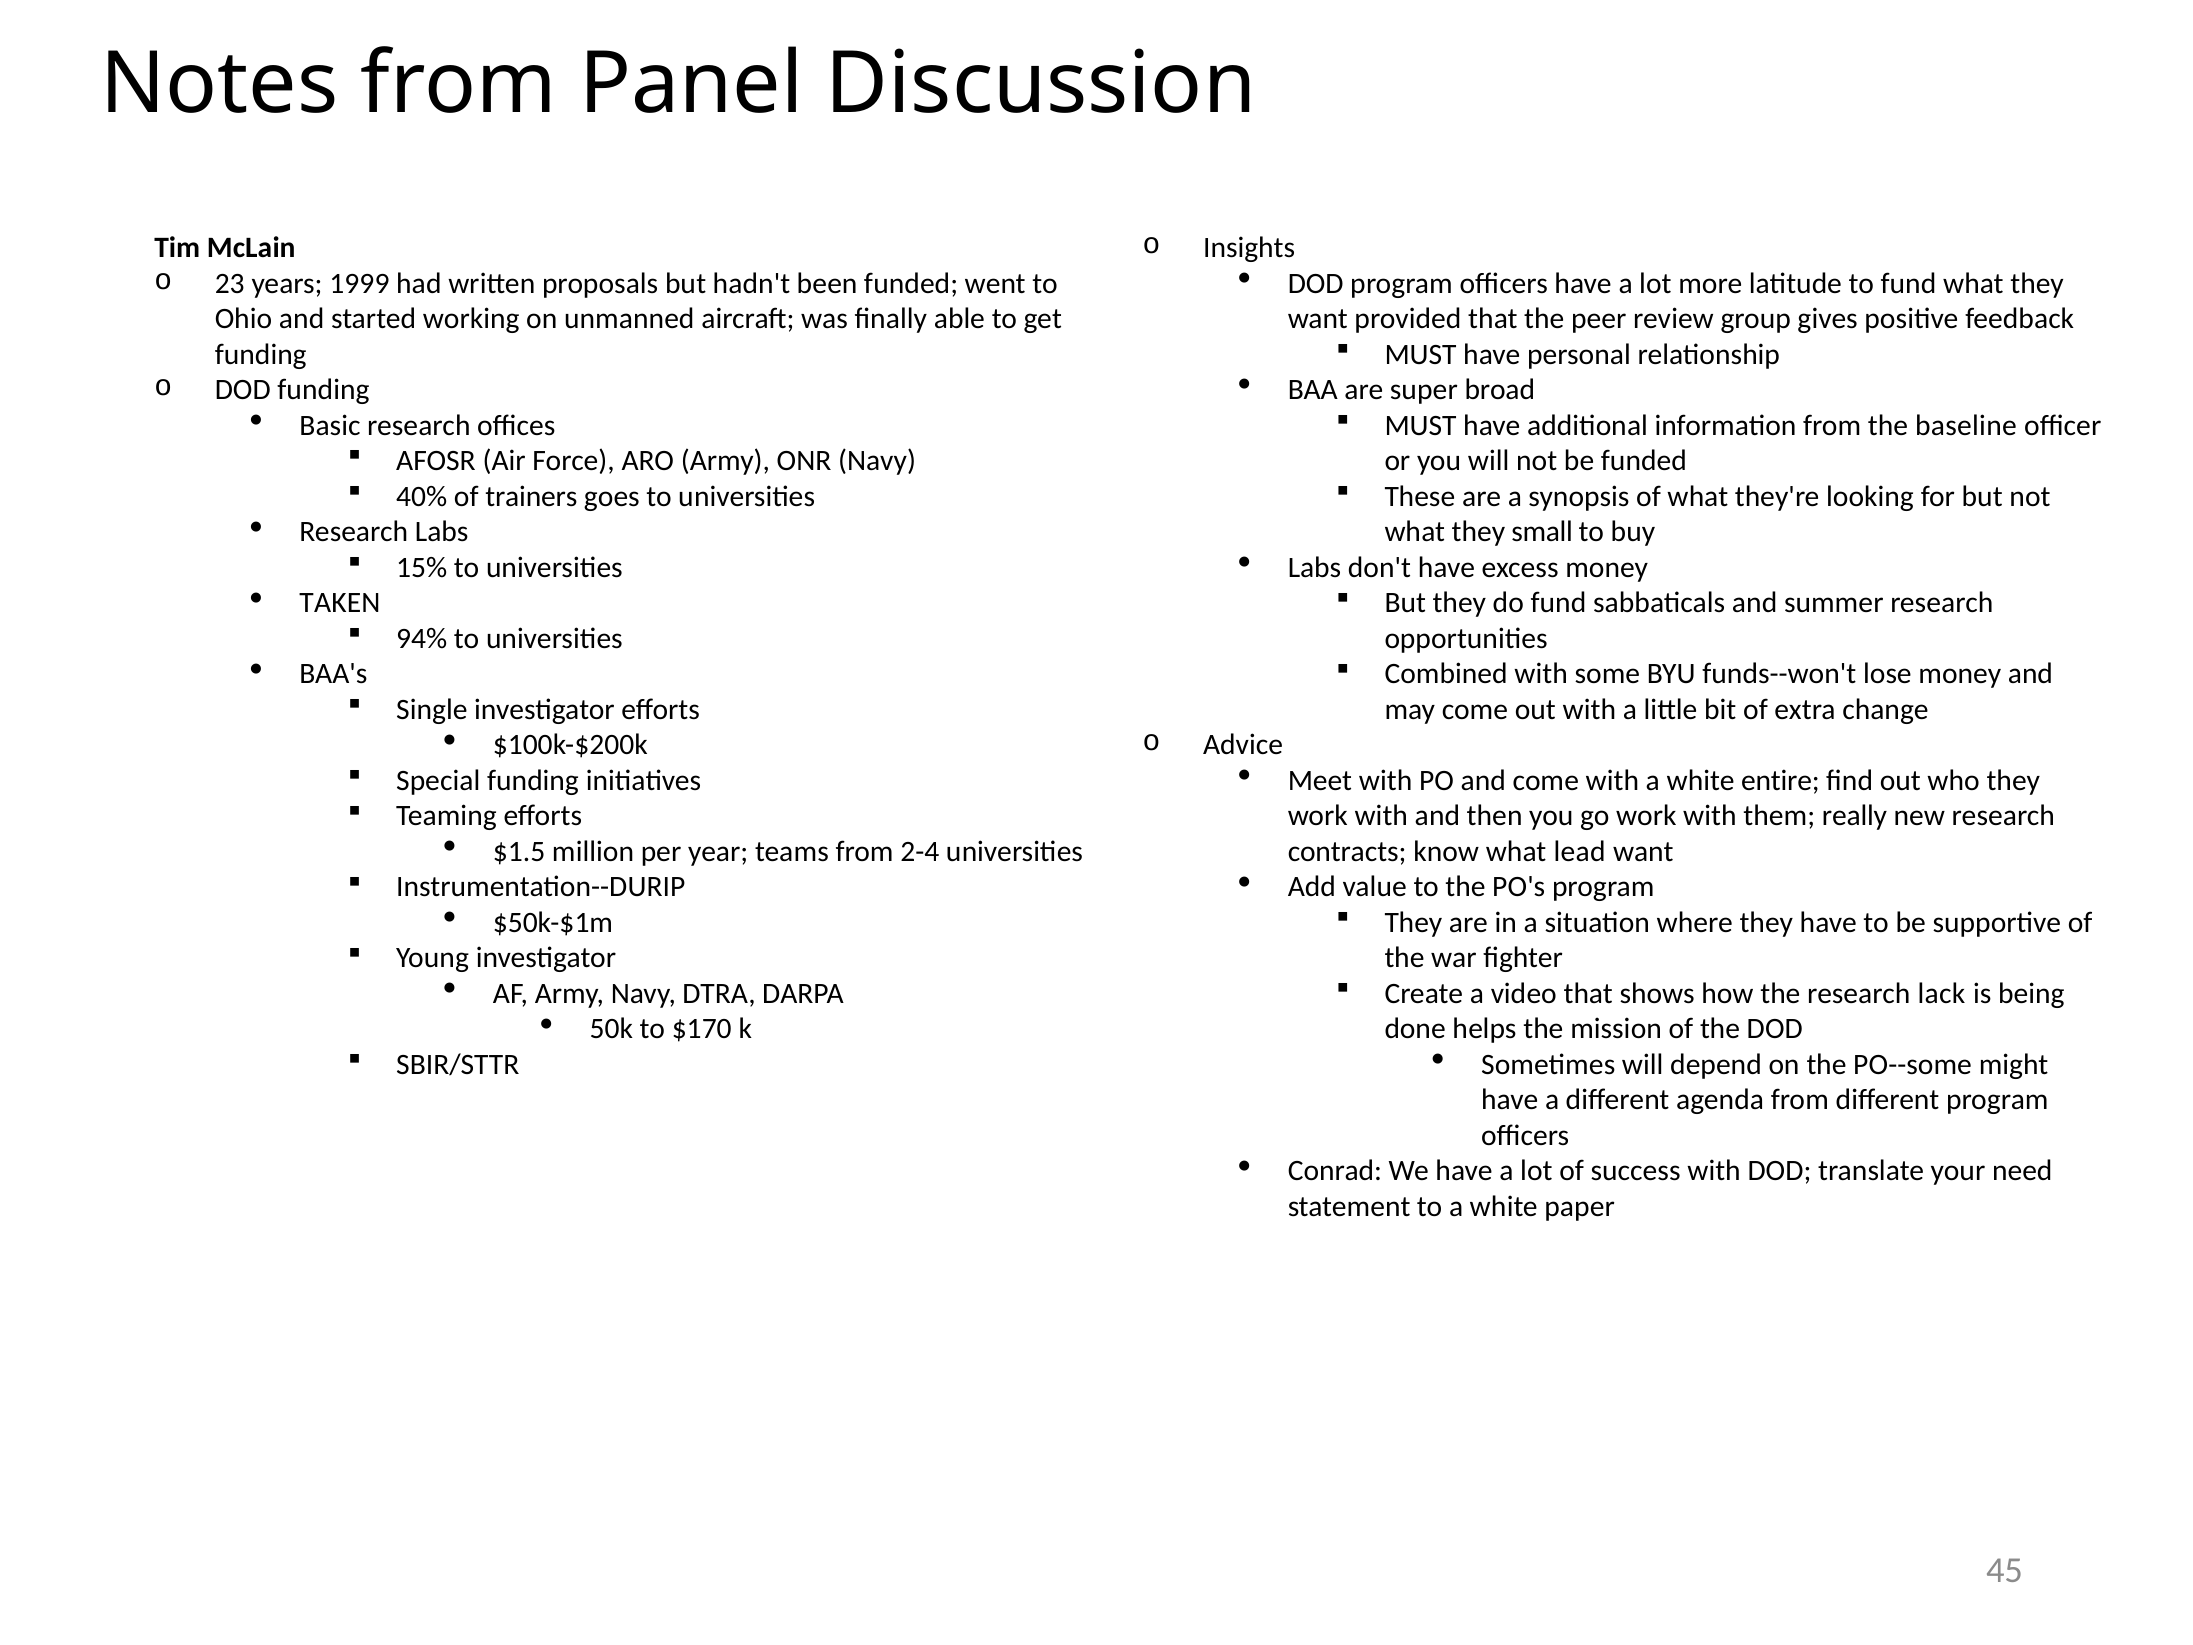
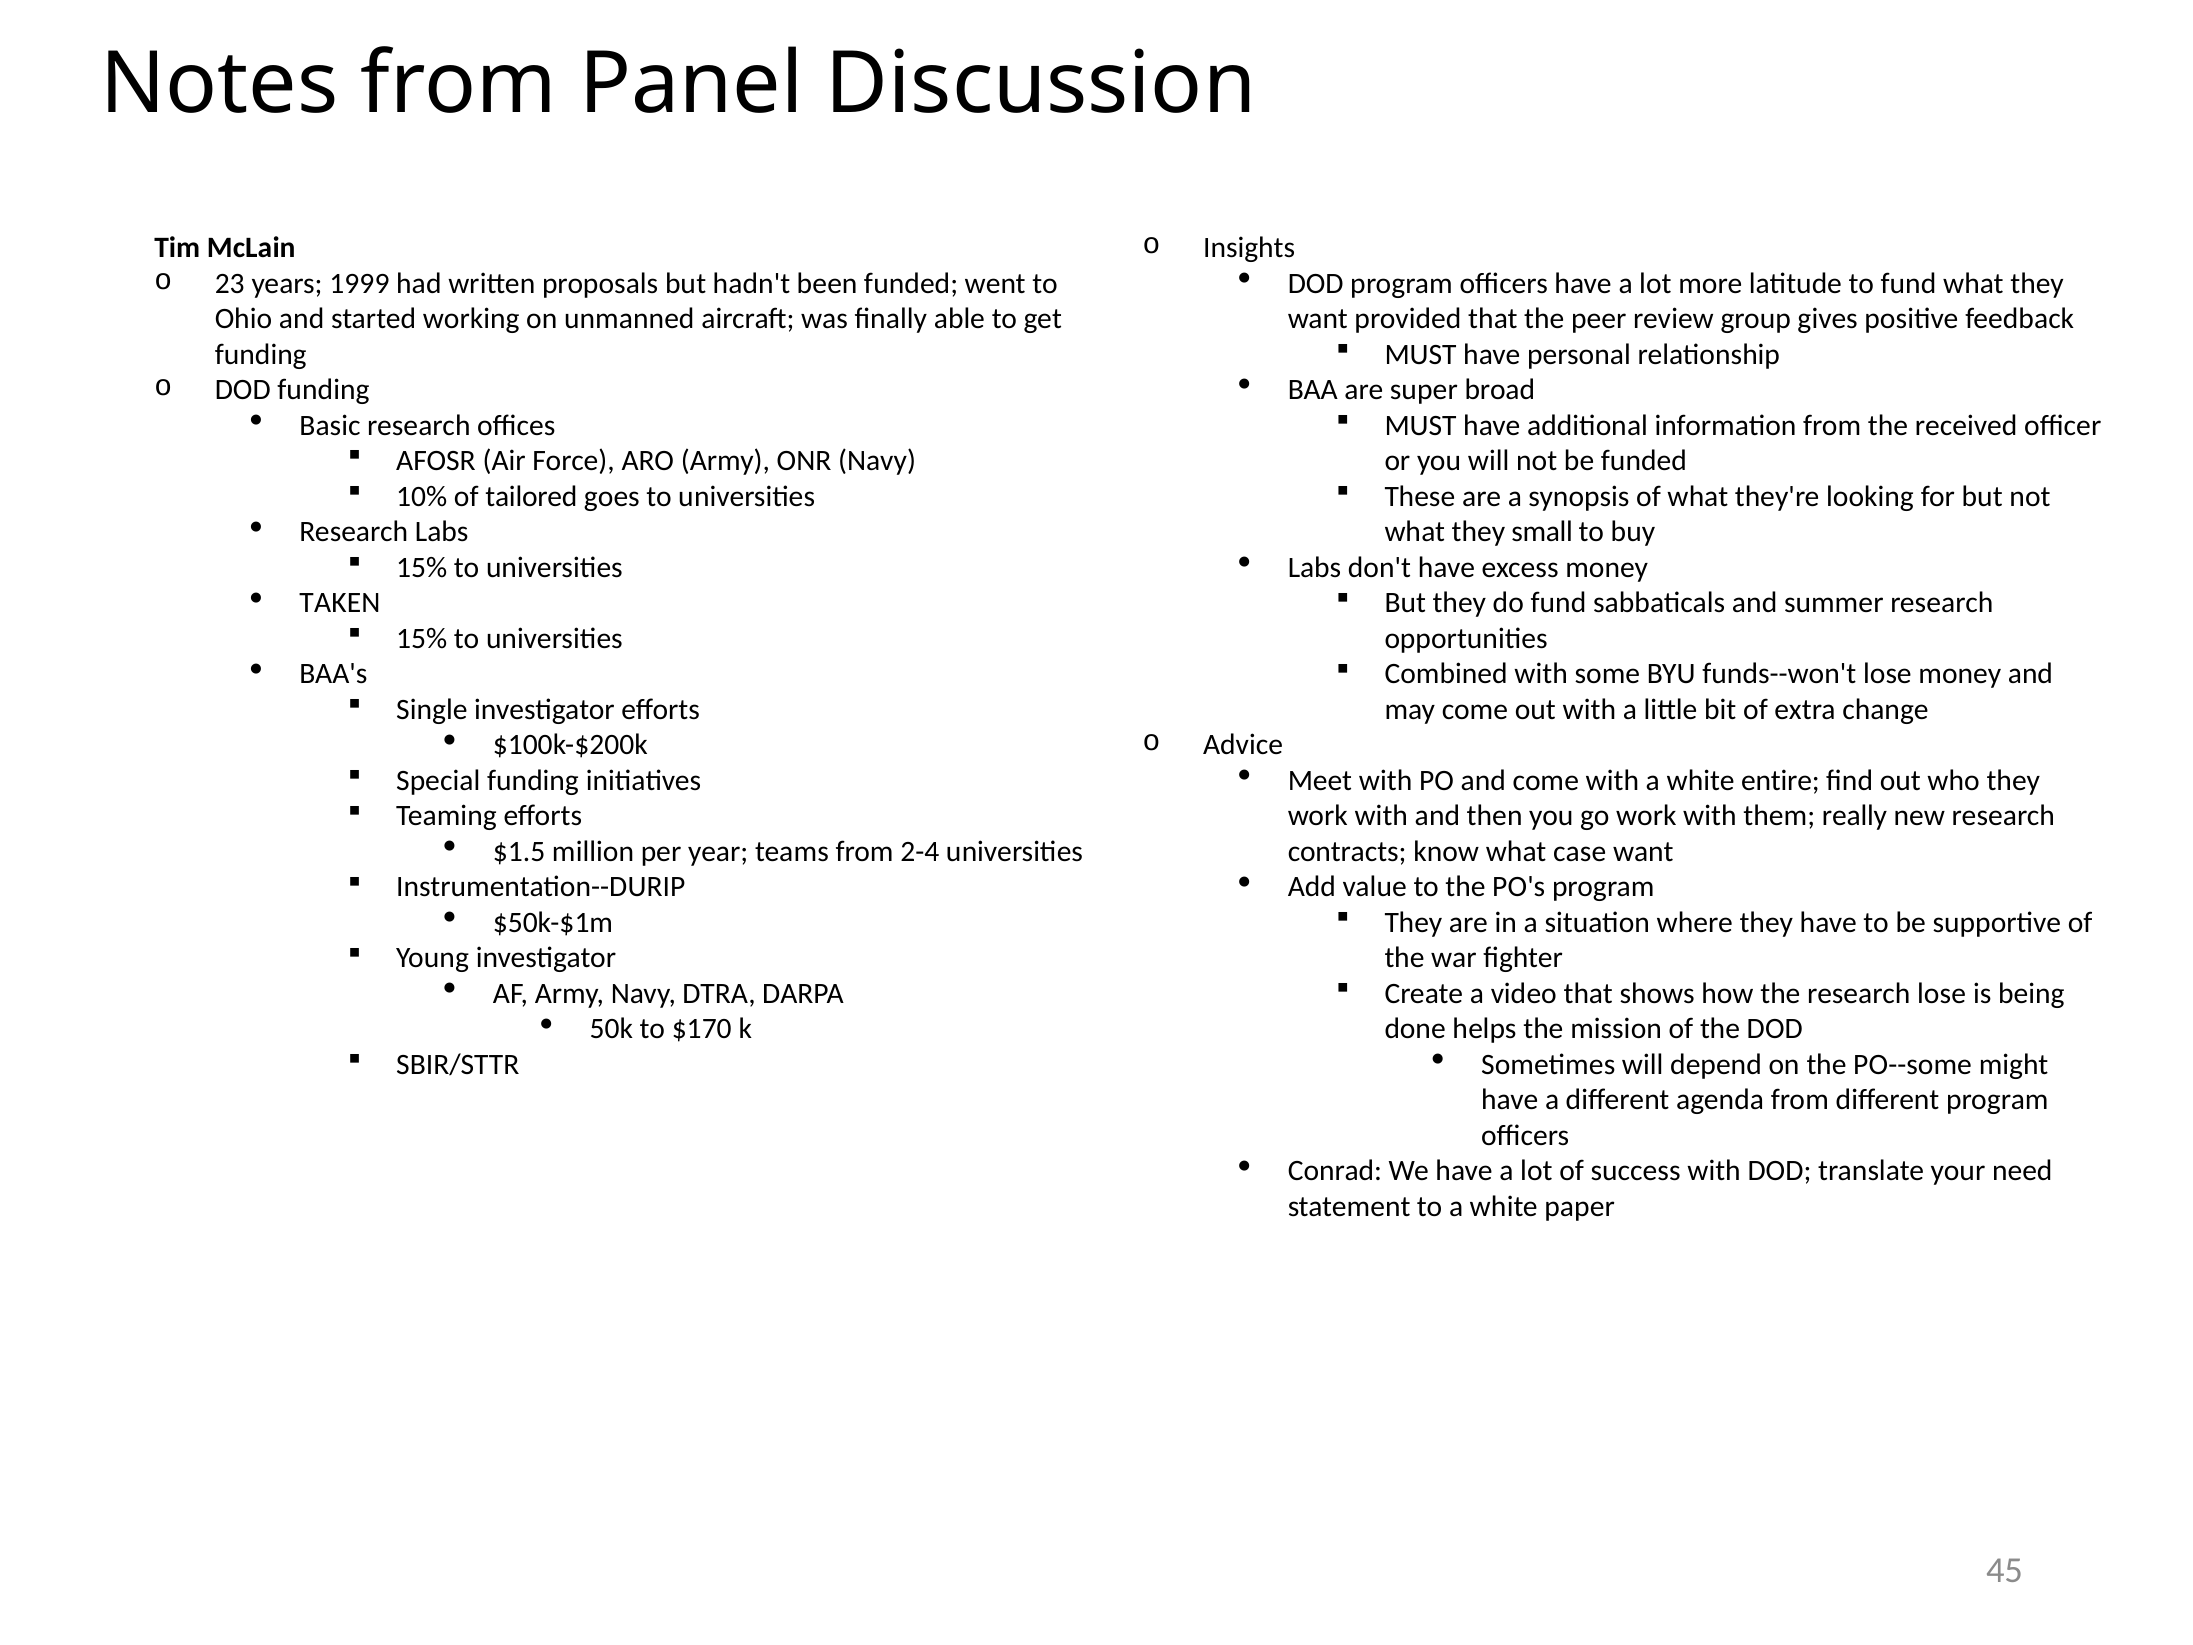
baseline: baseline -> received
40%: 40% -> 10%
trainers: trainers -> tailored
94% at (422, 638): 94% -> 15%
lead: lead -> case
research lack: lack -> lose
